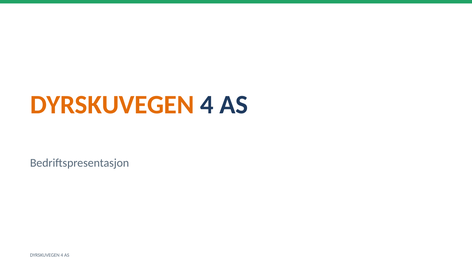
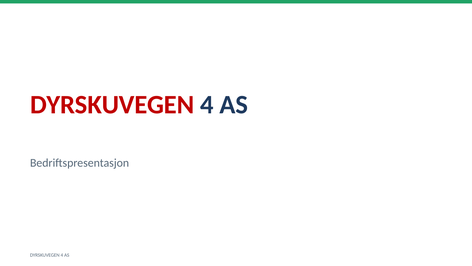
DYRSKUVEGEN at (112, 105) colour: orange -> red
